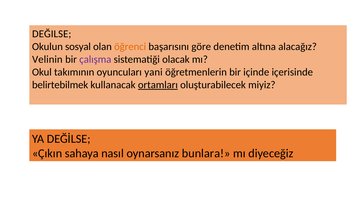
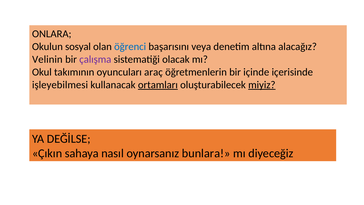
DEĞILSE: DEĞILSE -> ONLARA
öğrenci colour: orange -> blue
göre: göre -> veya
yani: yani -> araç
belirtebilmek: belirtebilmek -> işleyebilmesi
miyiz underline: none -> present
